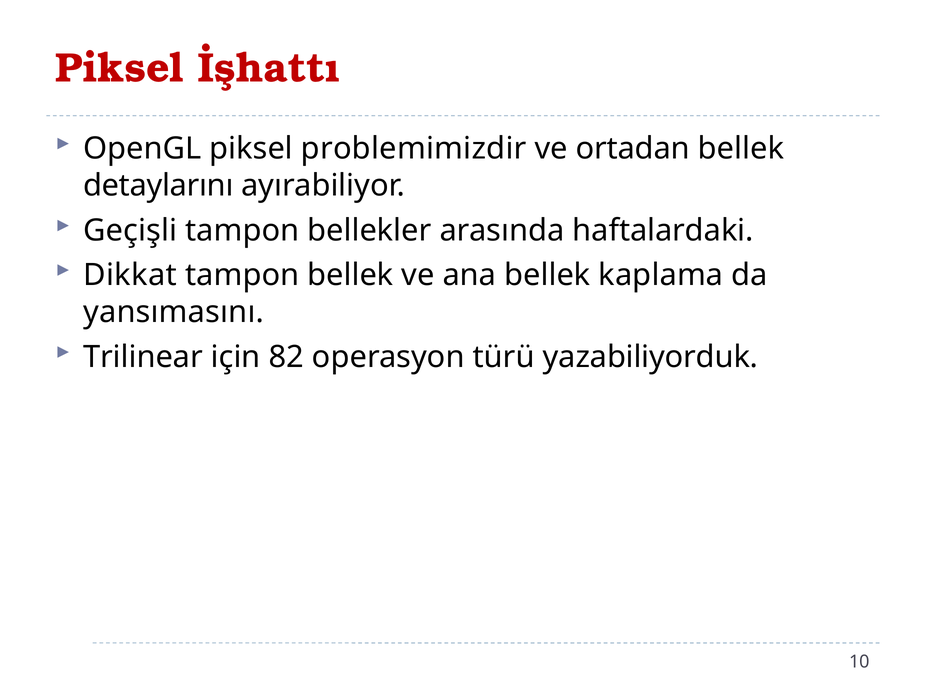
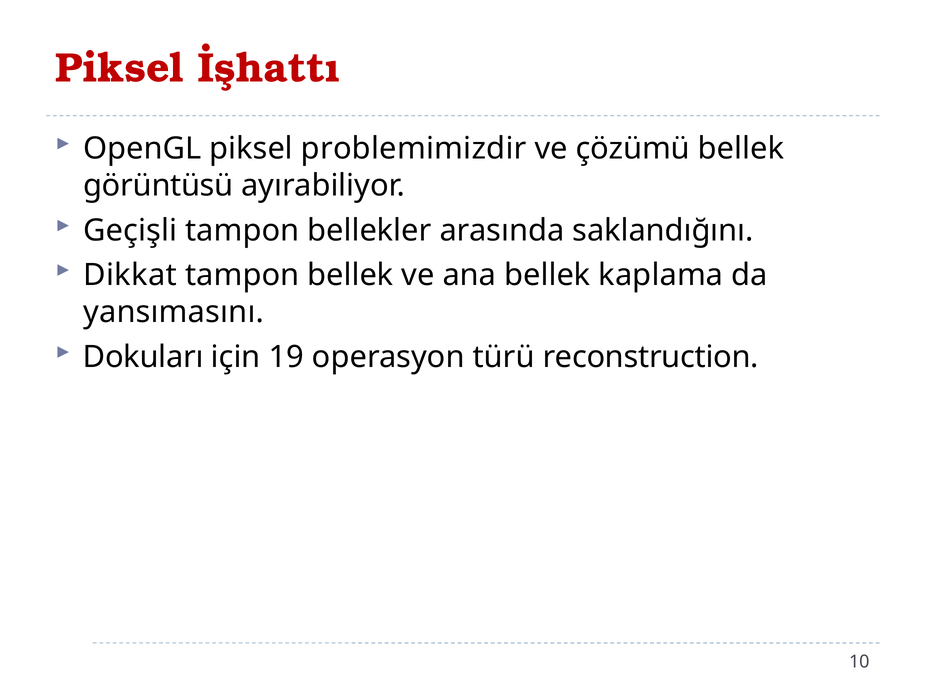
ortadan: ortadan -> çözümü
detaylarını: detaylarını -> görüntüsü
haftalardaki: haftalardaki -> saklandığını
Trilinear: Trilinear -> Dokuları
82: 82 -> 19
yazabiliyorduk: yazabiliyorduk -> reconstruction
